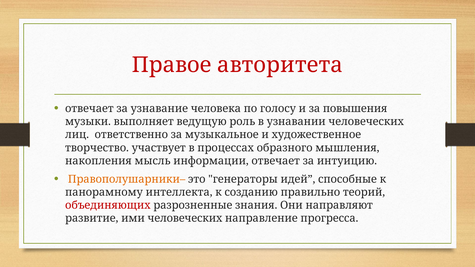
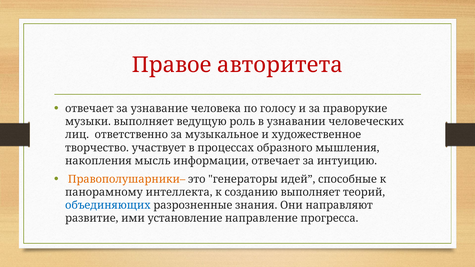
повышения: повышения -> праворукие
созданию правильно: правильно -> выполняет
объединяющих colour: red -> blue
ими человеческих: человеческих -> установление
